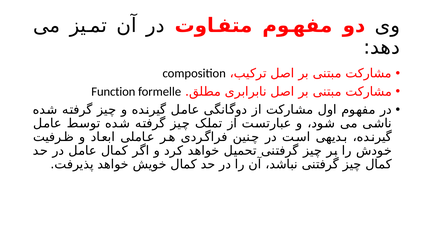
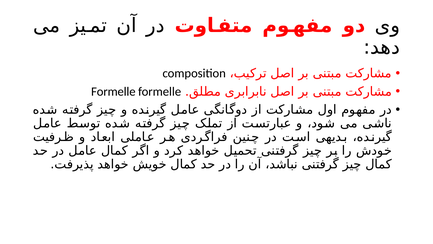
Function at (113, 91): Function -> Formelle
